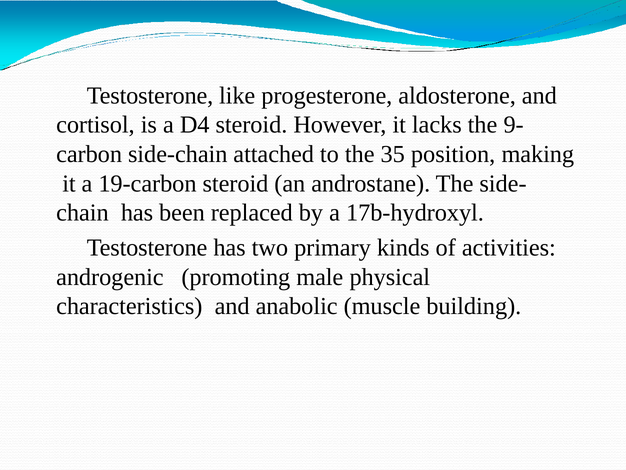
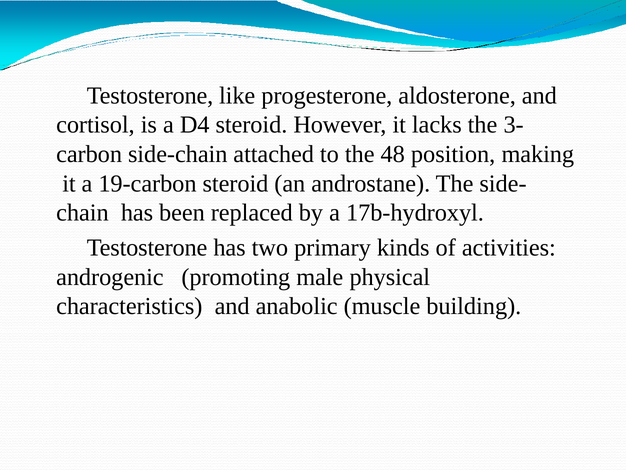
9-: 9- -> 3-
35: 35 -> 48
